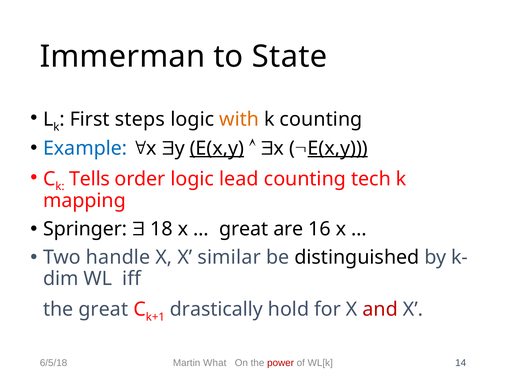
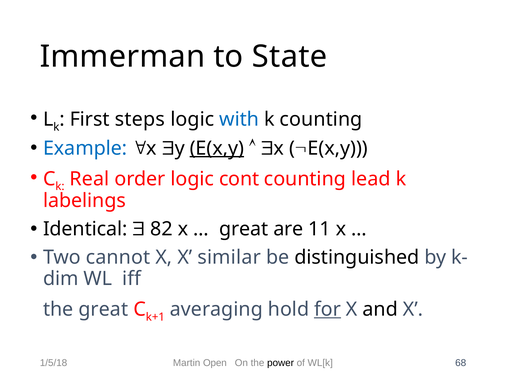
with colour: orange -> blue
E(x,y at (338, 148) underline: present -> none
Tells: Tells -> Real
lead: lead -> cont
tech: tech -> lead
mapping: mapping -> labelings
Springer: Springer -> Identical
18: 18 -> 82
16: 16 -> 11
handle: handle -> cannot
drastically: drastically -> averaging
for underline: none -> present
and colour: red -> black
6/5/18: 6/5/18 -> 1/5/18
What: What -> Open
power colour: red -> black
14: 14 -> 68
